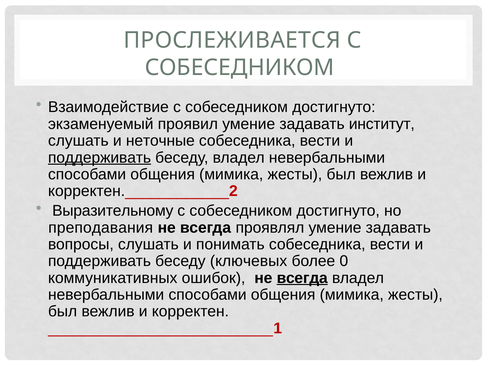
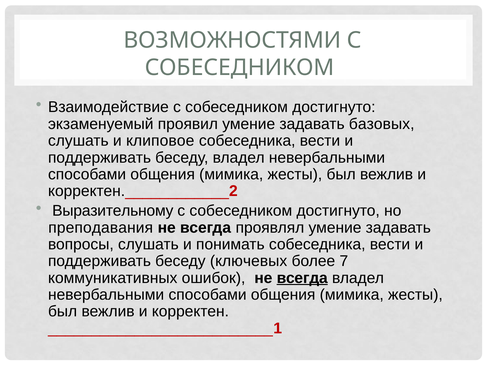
ПРОСЛЕЖИВАЕТСЯ: ПРОСЛЕЖИВАЕТСЯ -> ВОЗМОЖНОСТЯМИ
институт: институт -> базовых
неточные: неточные -> клиповое
поддерживать at (100, 158) underline: present -> none
0: 0 -> 7
